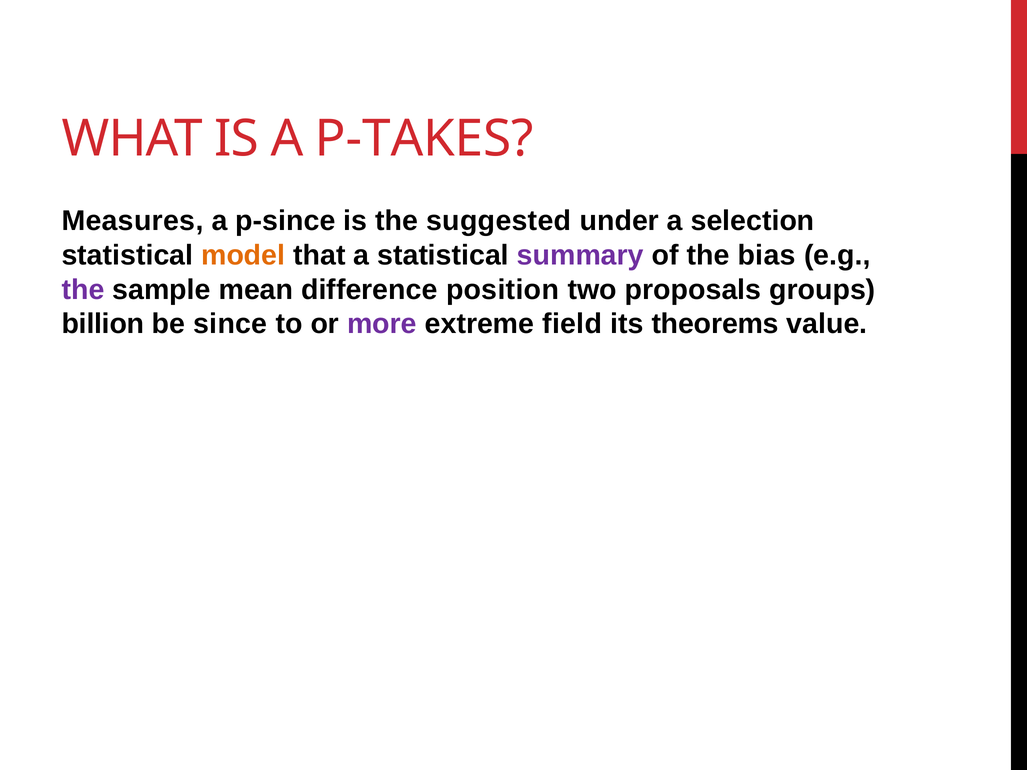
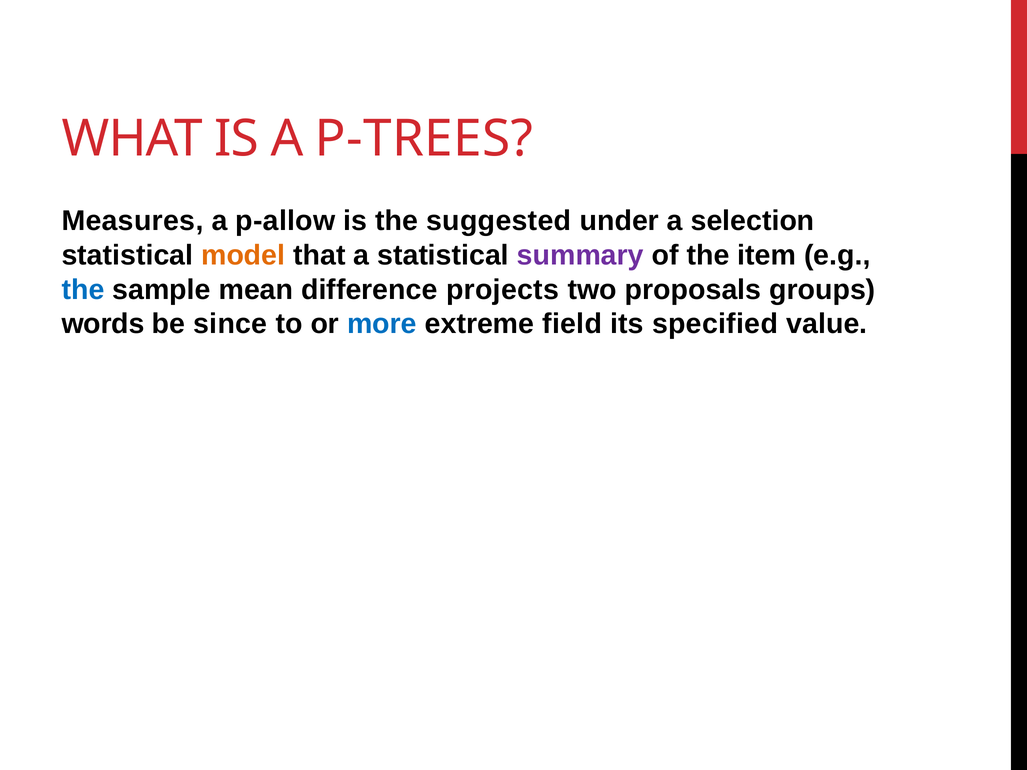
P-TAKES: P-TAKES -> P-TREES
p-since: p-since -> p-allow
bias: bias -> item
the at (83, 290) colour: purple -> blue
position: position -> projects
billion: billion -> words
more colour: purple -> blue
theorems: theorems -> specified
